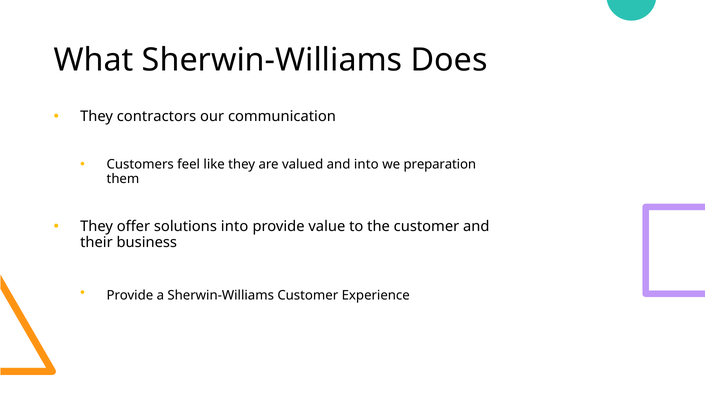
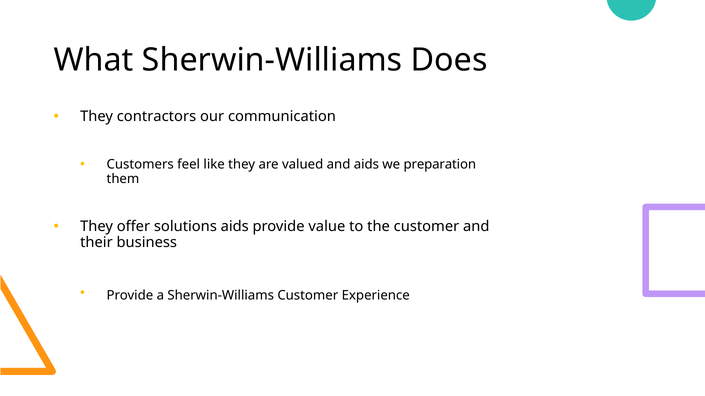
and into: into -> aids
solutions into: into -> aids
